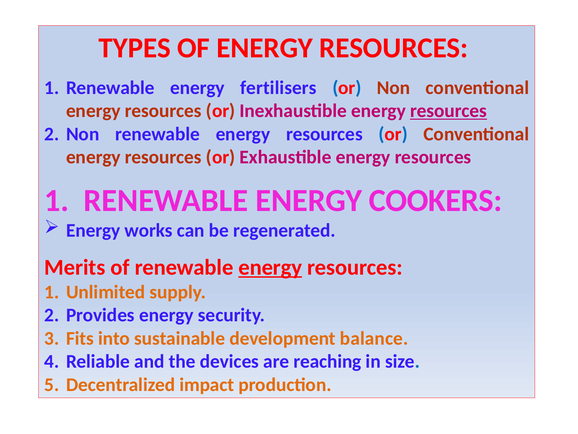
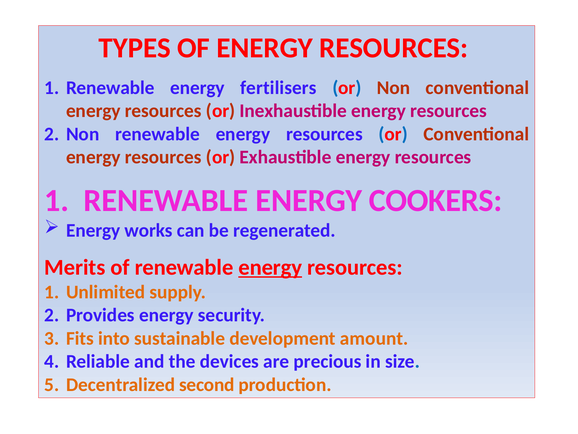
resources at (449, 111) underline: present -> none
balance: balance -> amount
reaching: reaching -> precious
impact: impact -> second
